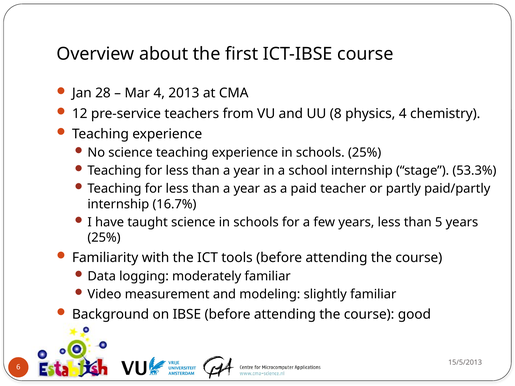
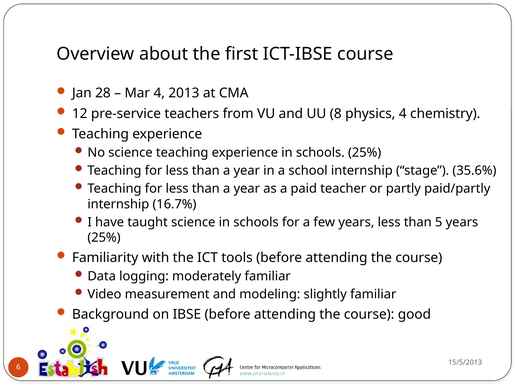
53.3%: 53.3% -> 35.6%
